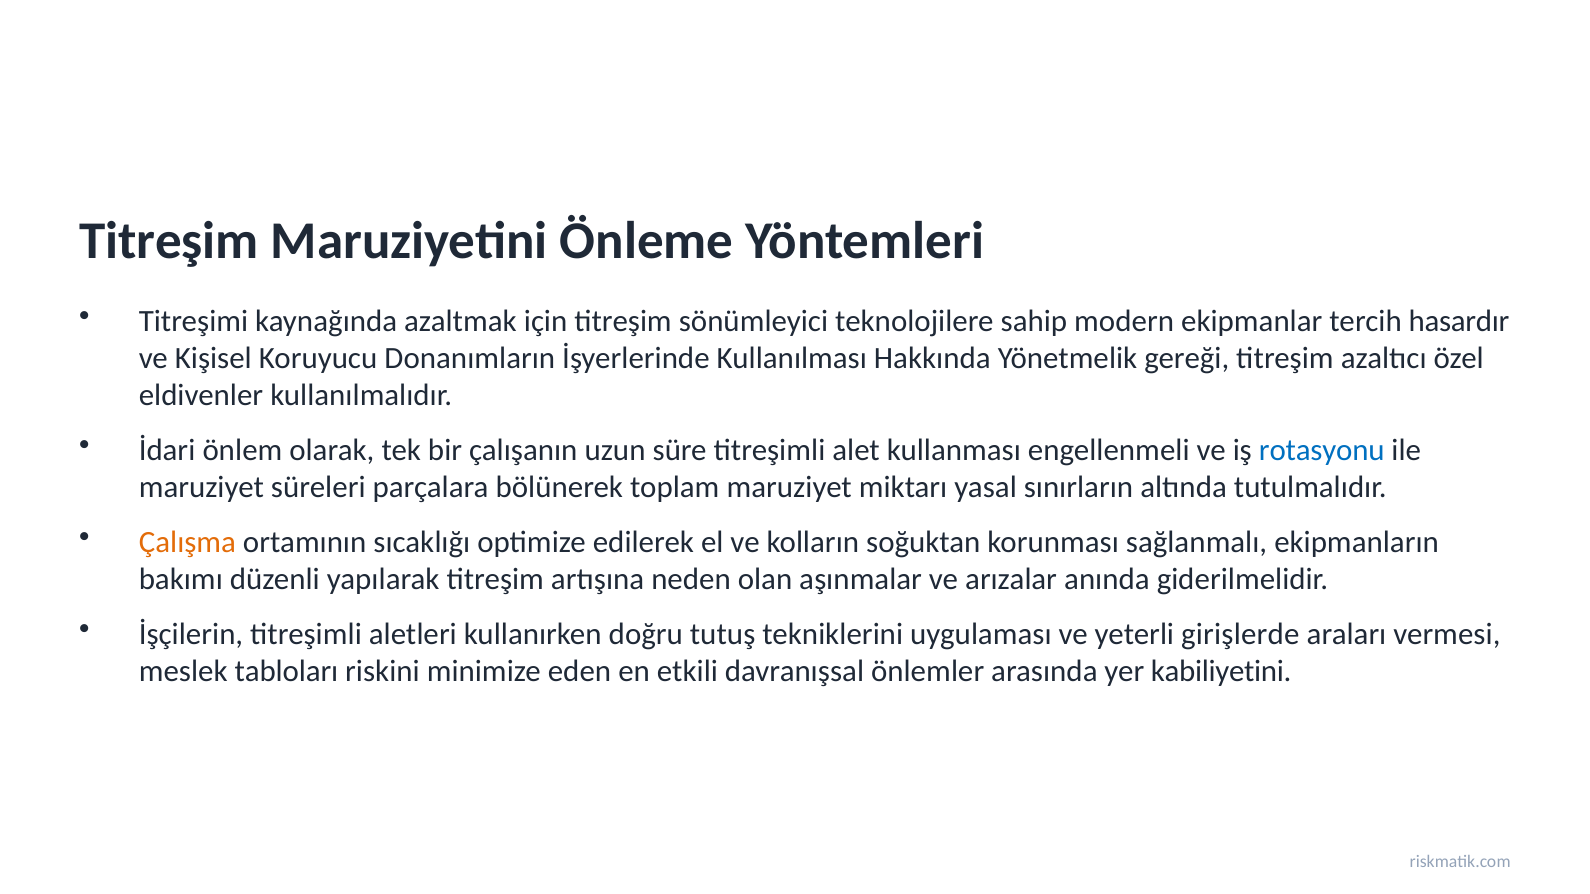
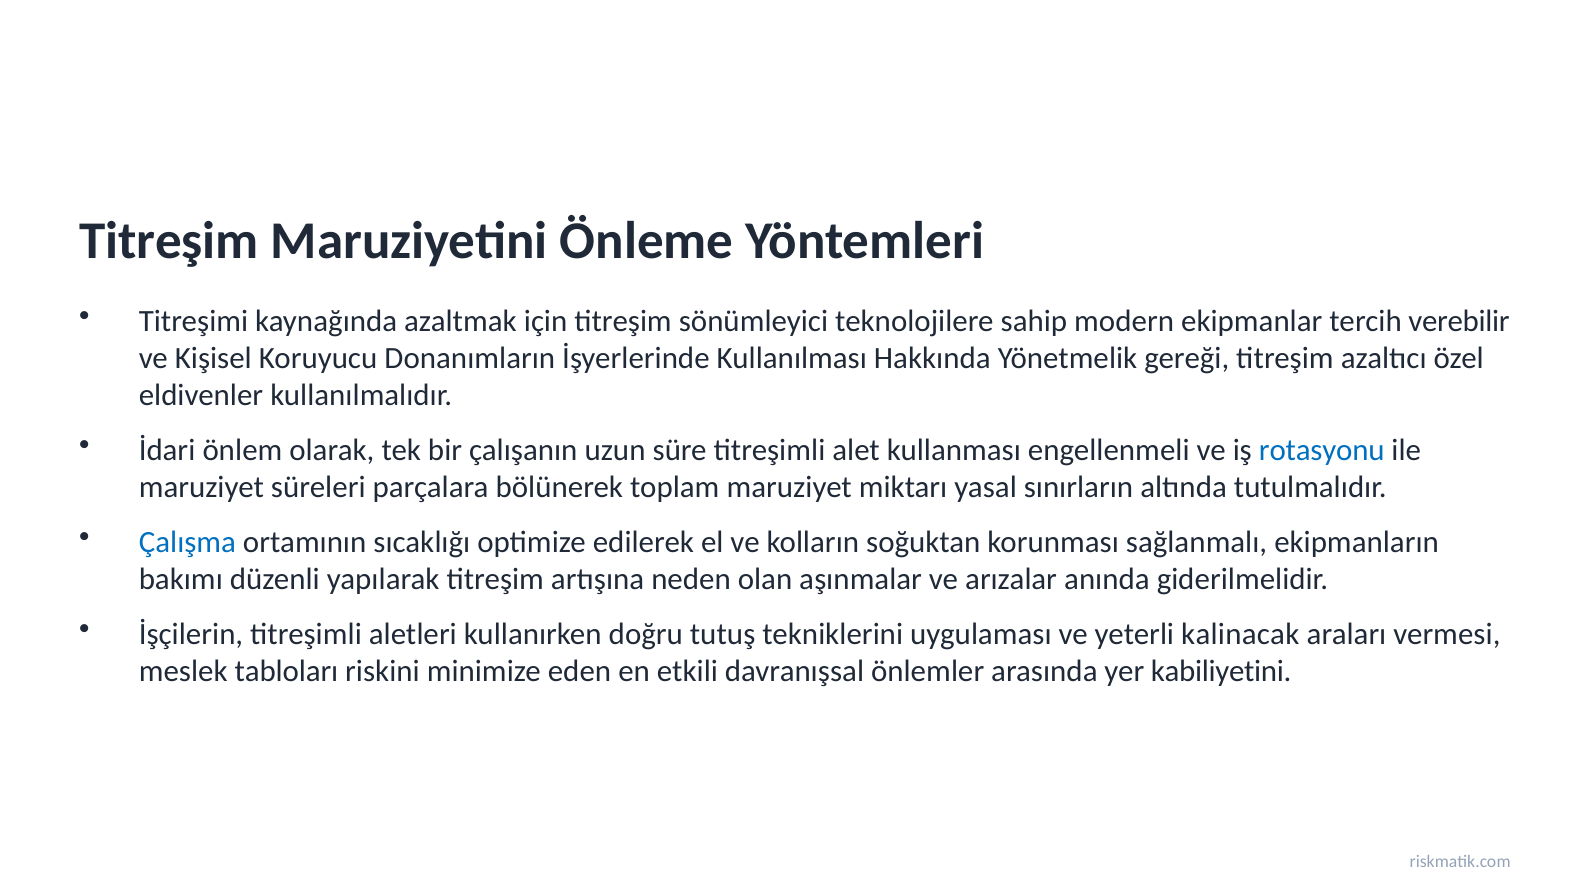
hasardır: hasardır -> verebilir
Çalışma colour: orange -> blue
girişlerde: girişlerde -> kalinacak
